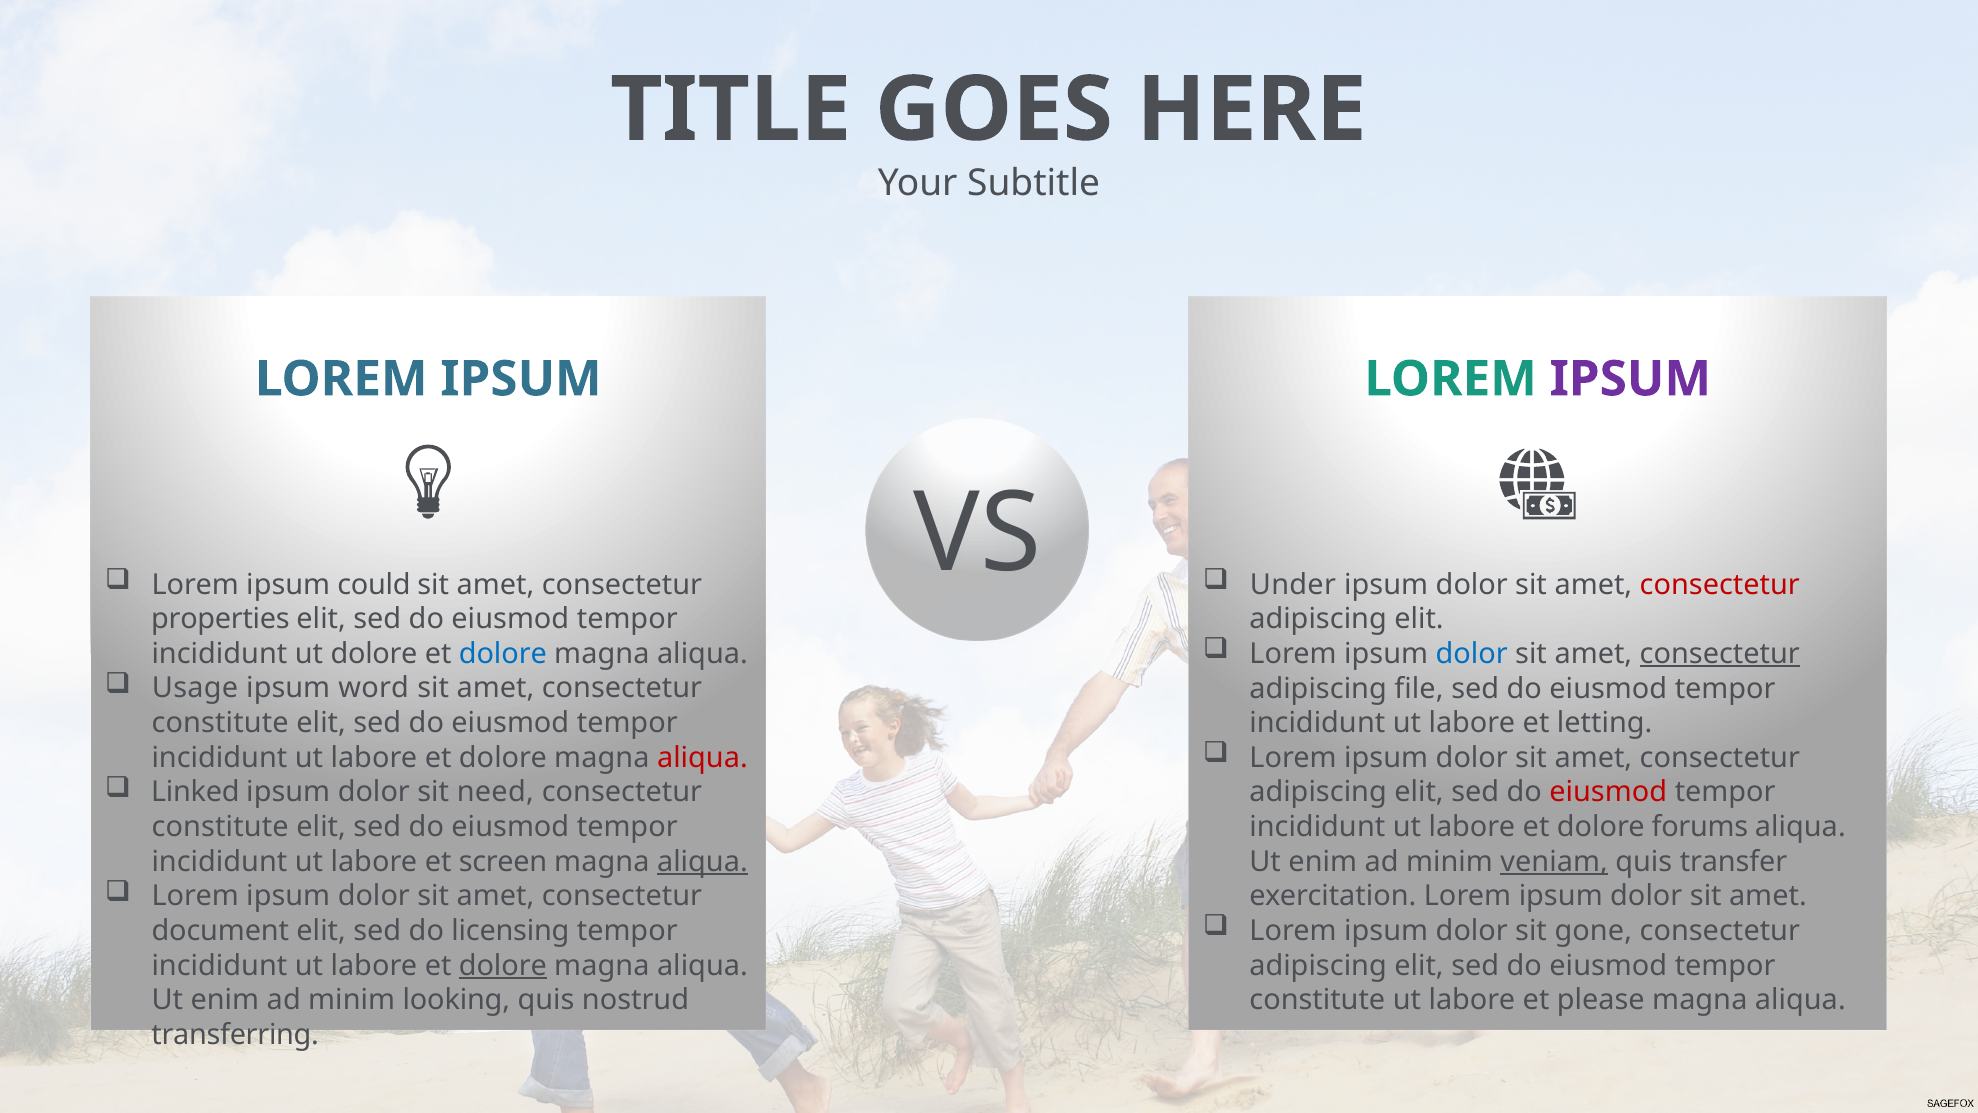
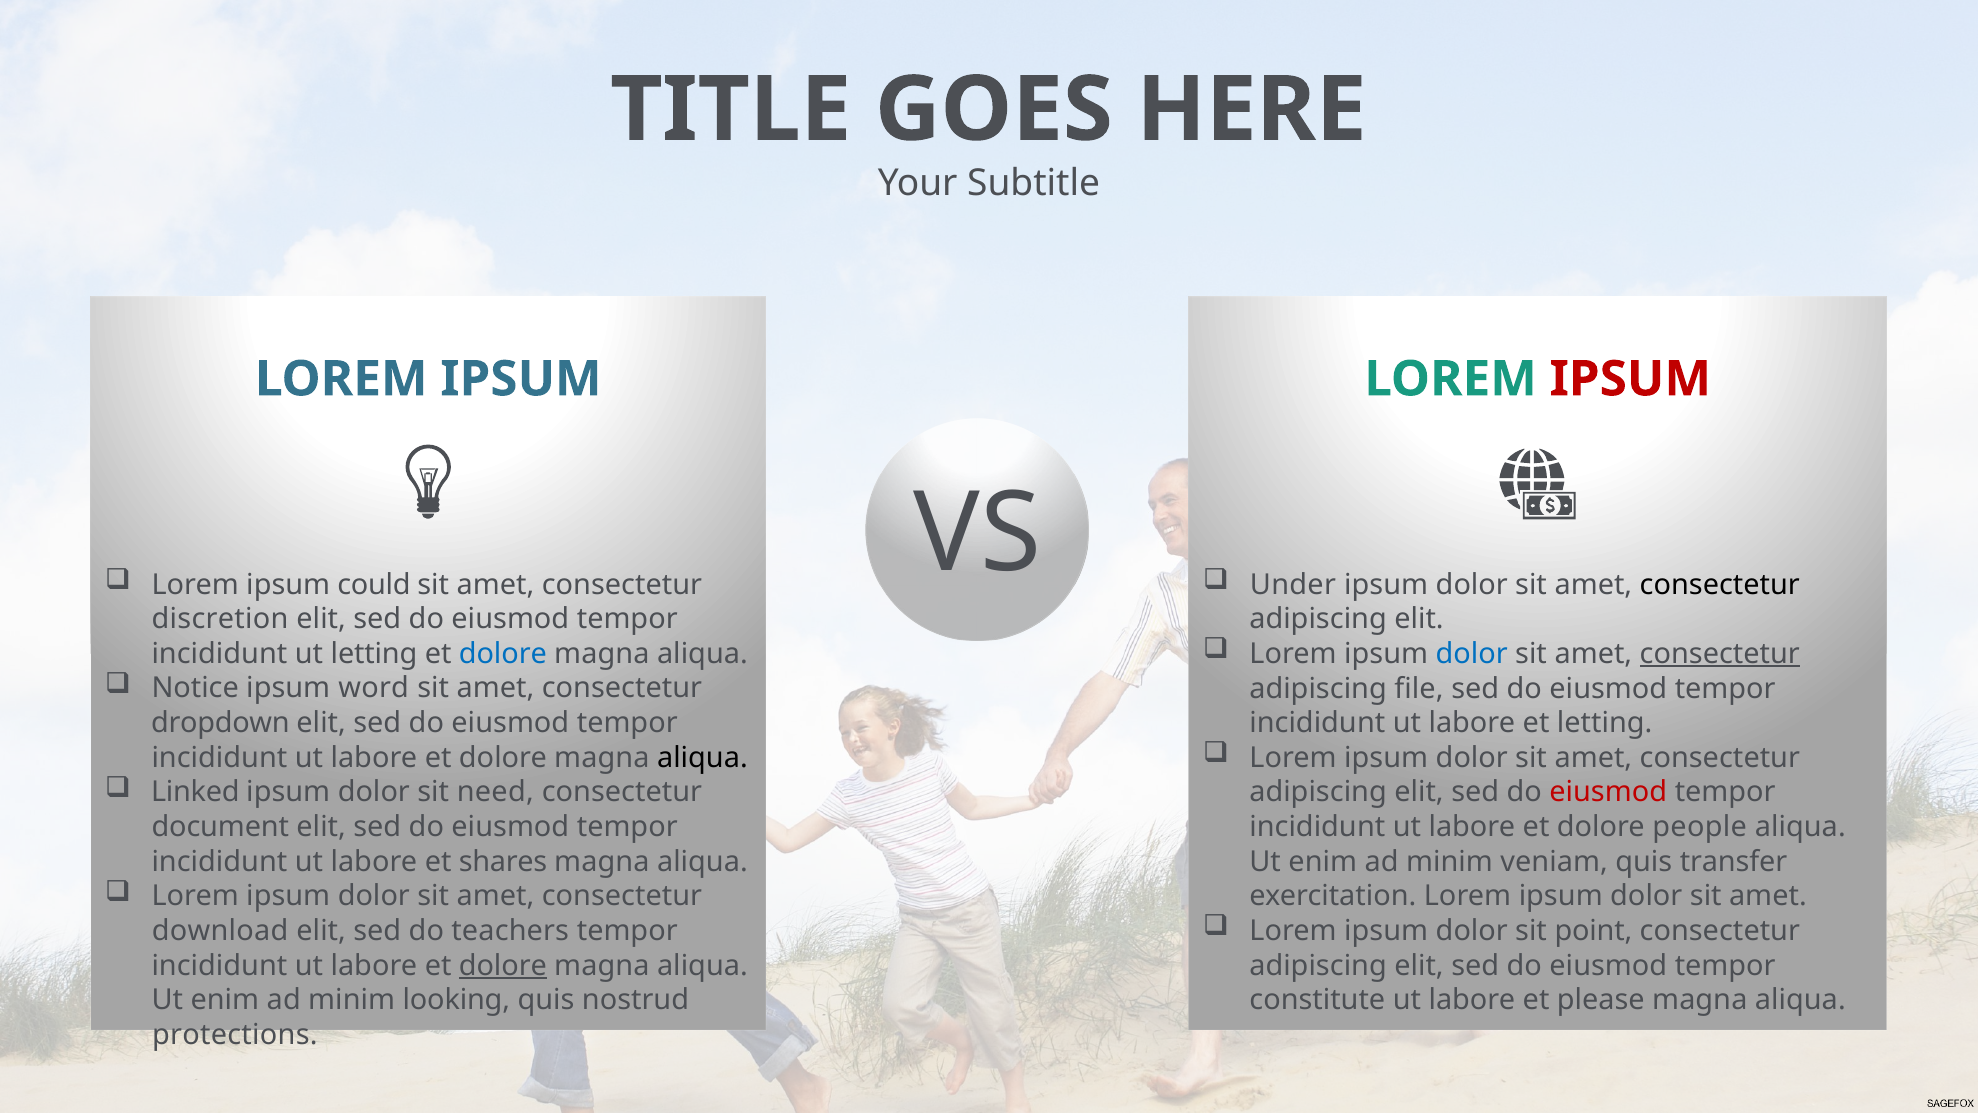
IPSUM at (1630, 379) colour: purple -> red
consectetur at (1720, 584) colour: red -> black
properties: properties -> discretion
ut dolore: dolore -> letting
Usage: Usage -> Notice
constitute at (220, 723): constitute -> dropdown
aliqua at (702, 757) colour: red -> black
constitute at (220, 827): constitute -> document
forums: forums -> people
screen: screen -> shares
aliqua at (702, 861) underline: present -> none
veniam underline: present -> none
gone: gone -> point
document: document -> download
licensing: licensing -> teachers
transferring: transferring -> protections
